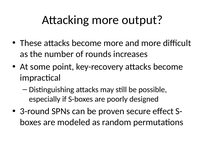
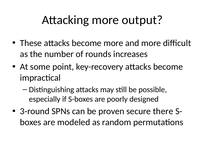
effect: effect -> there
